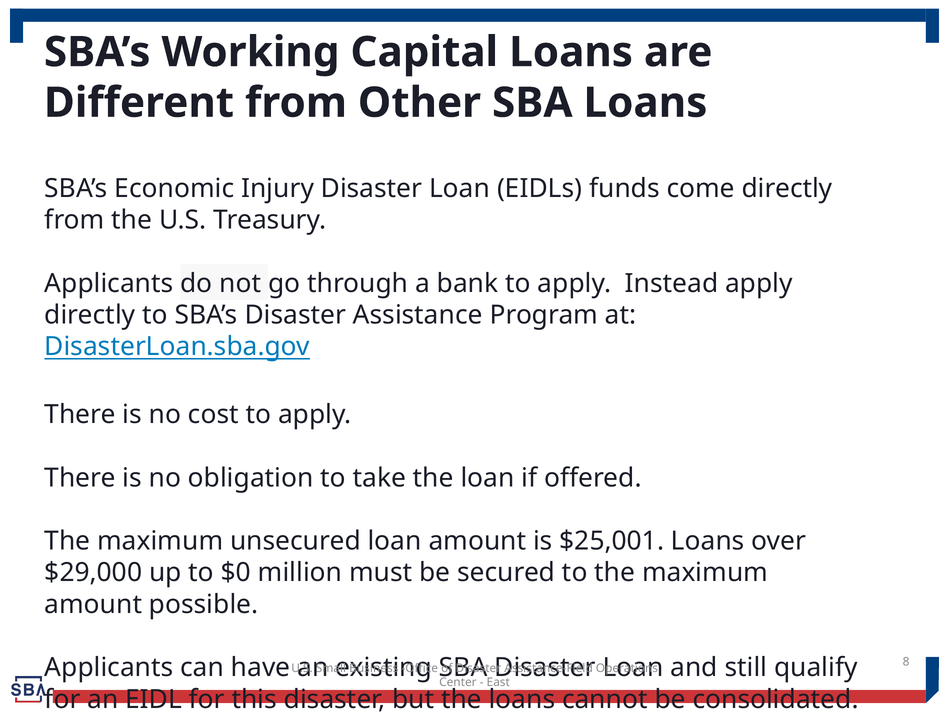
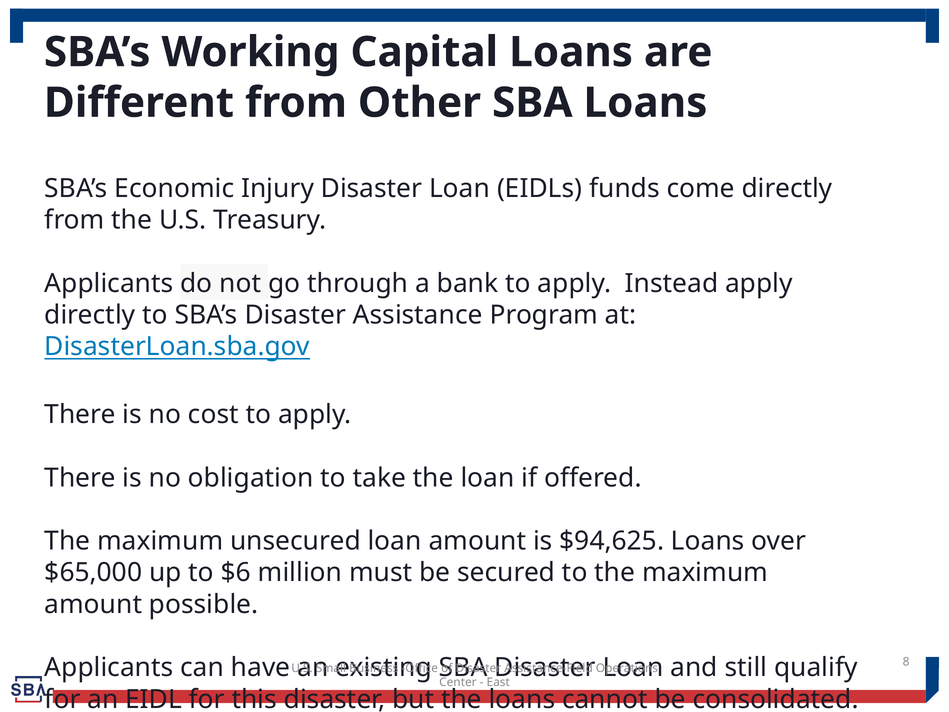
$25,001: $25,001 -> $94,625
$29,000: $29,000 -> $65,000
$0: $0 -> $6
